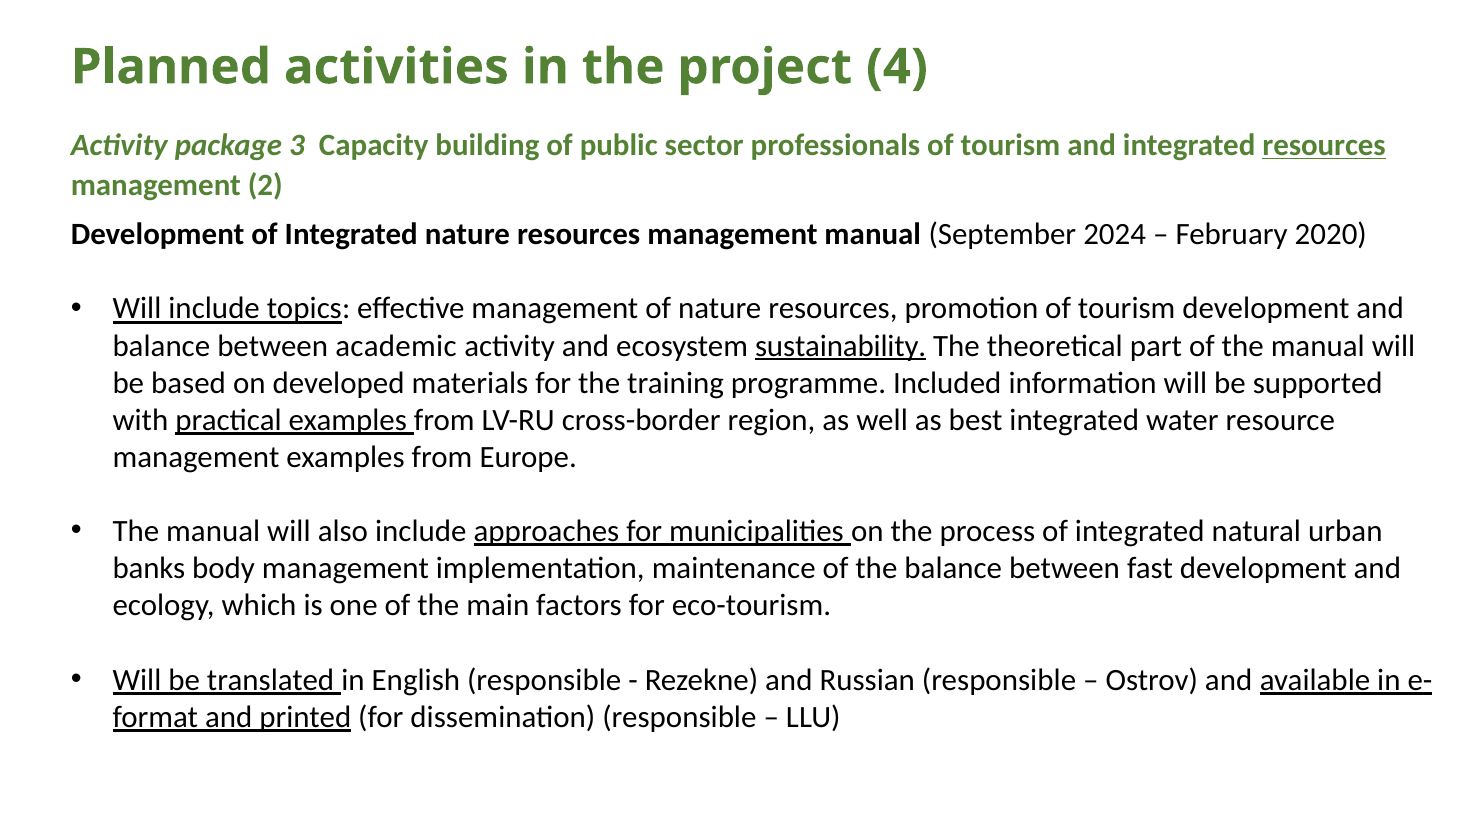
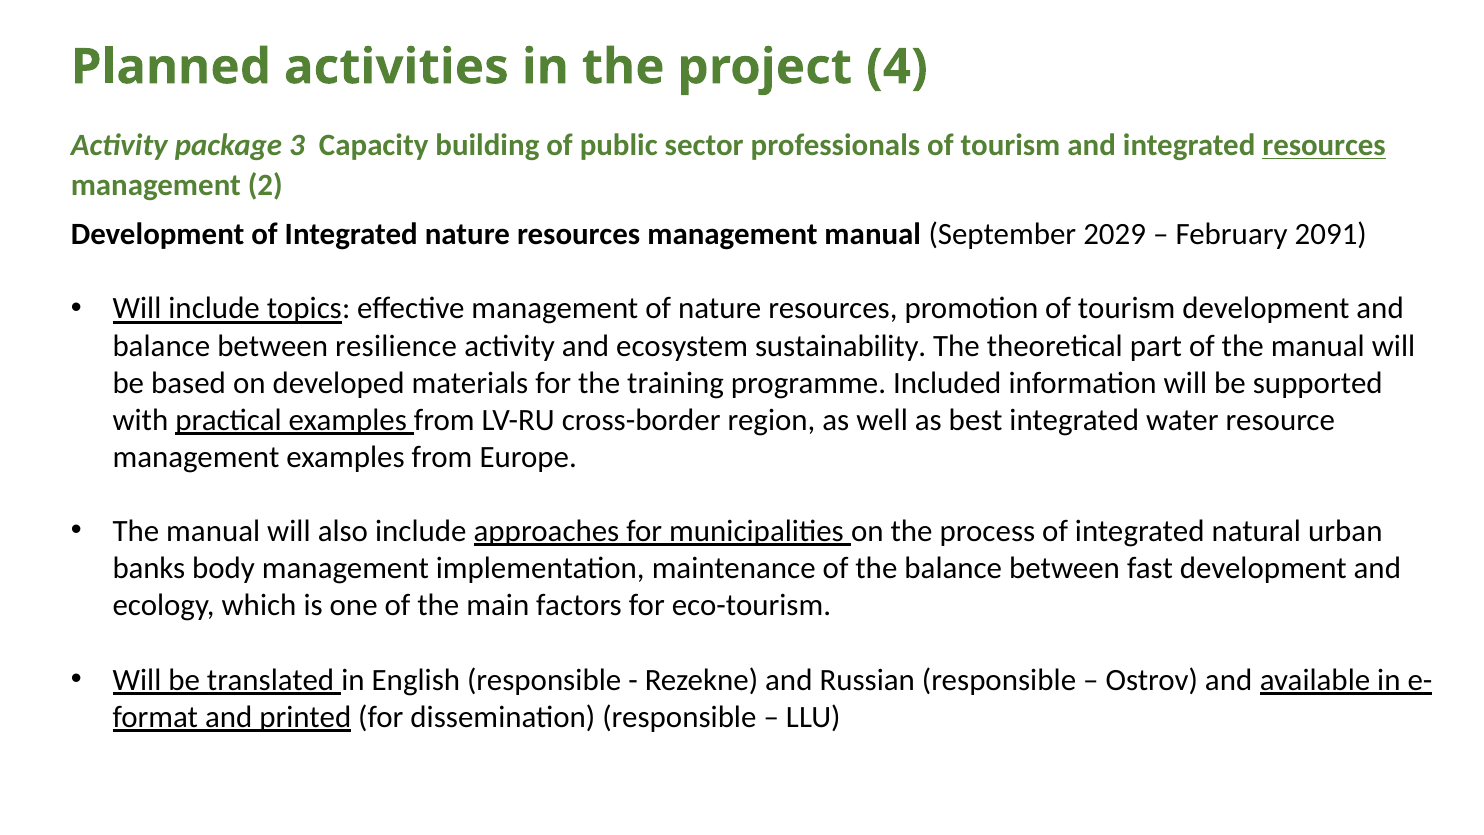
2024: 2024 -> 2029
2020: 2020 -> 2091
academic: academic -> resilience
sustainability underline: present -> none
